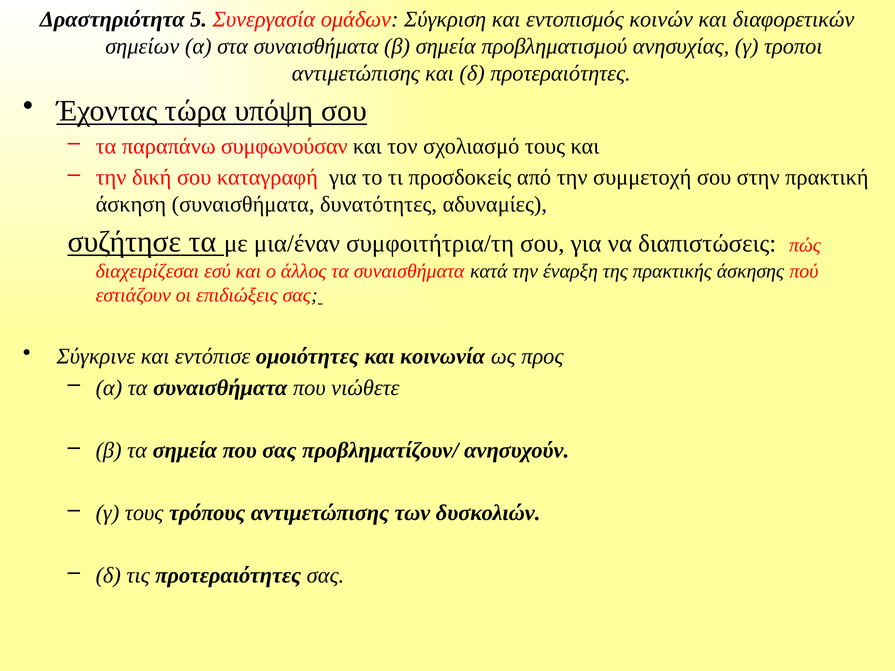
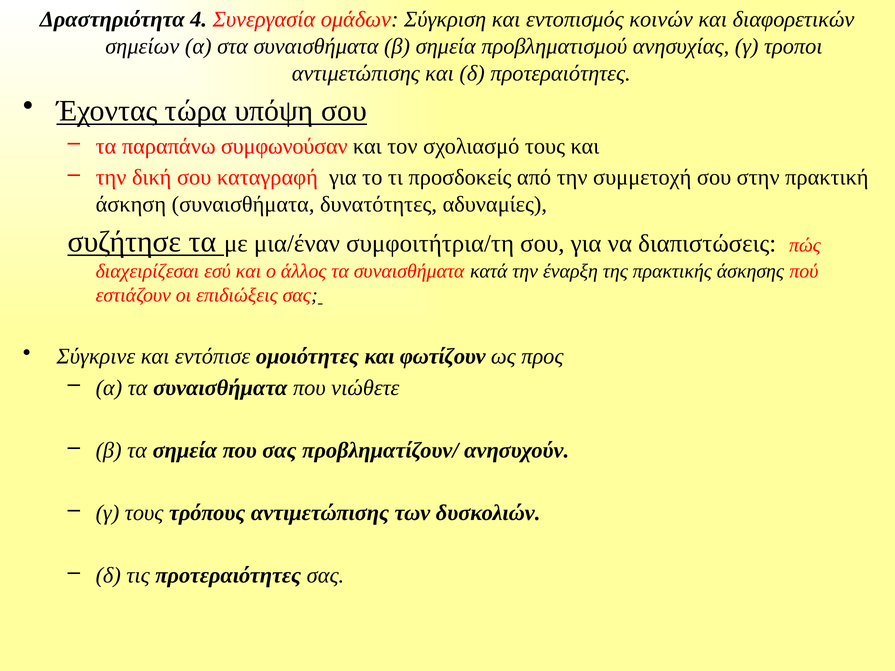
5: 5 -> 4
κοινωνία: κοινωνία -> φωτίζουν
